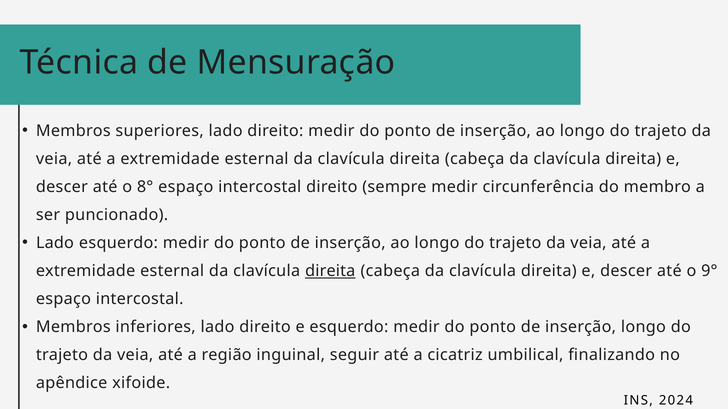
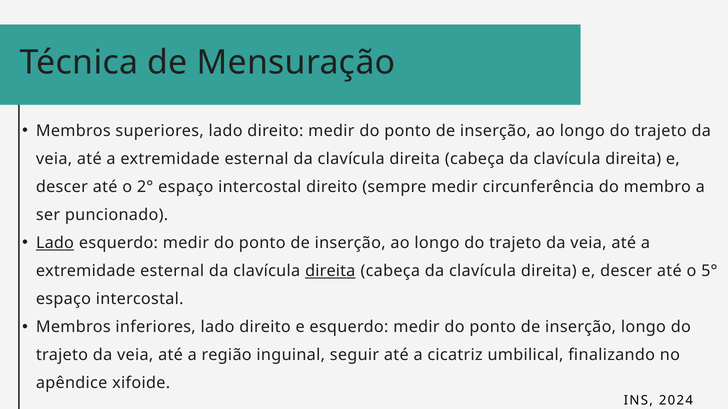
8°: 8° -> 2°
Lado at (55, 243) underline: none -> present
9°: 9° -> 5°
